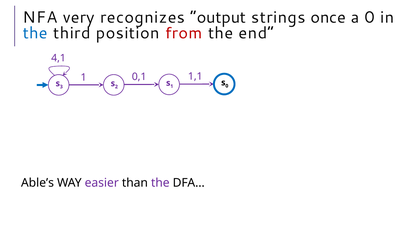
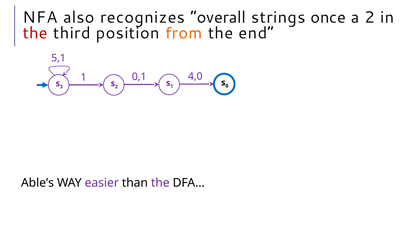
very: very -> also
output: output -> overall
a 0: 0 -> 2
the at (35, 33) colour: blue -> red
from colour: red -> orange
4,1: 4,1 -> 5,1
1,1: 1,1 -> 4,0
